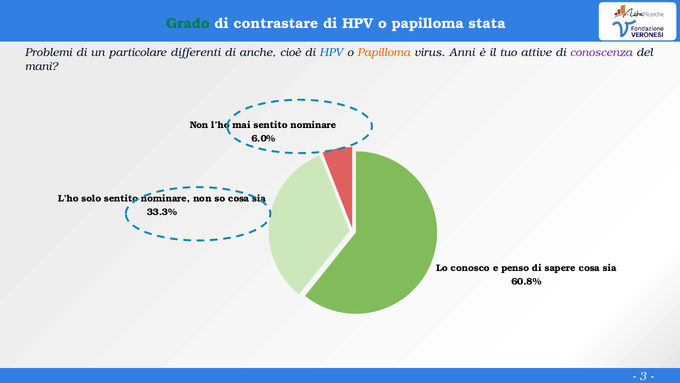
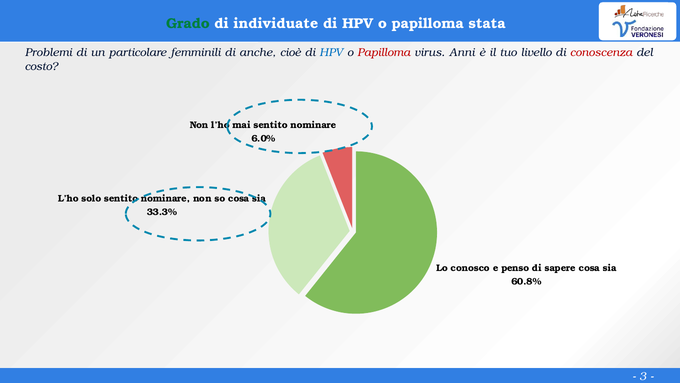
contrastare: contrastare -> individuate
differenti: differenti -> femminili
Papilloma at (384, 53) colour: orange -> red
attive: attive -> livello
conoscenza colour: purple -> red
mani: mani -> costo
